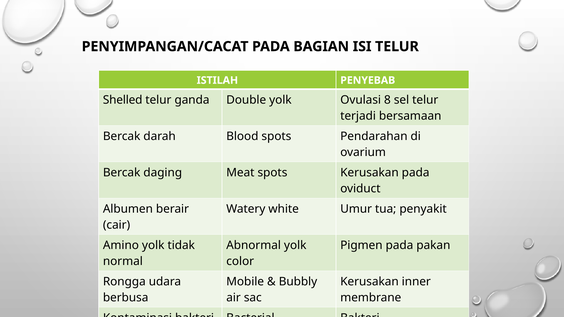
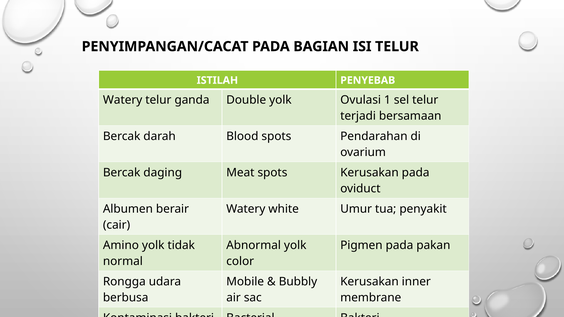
Shelled at (123, 100): Shelled -> Watery
8: 8 -> 1
